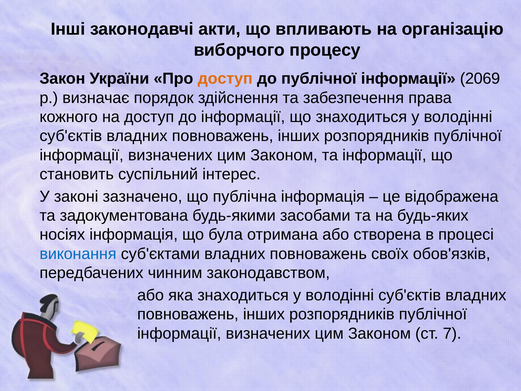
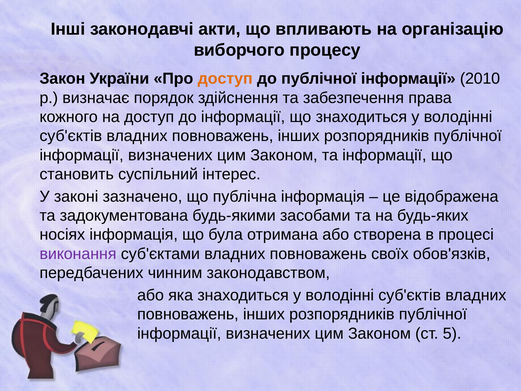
2069: 2069 -> 2010
виконання colour: blue -> purple
7: 7 -> 5
